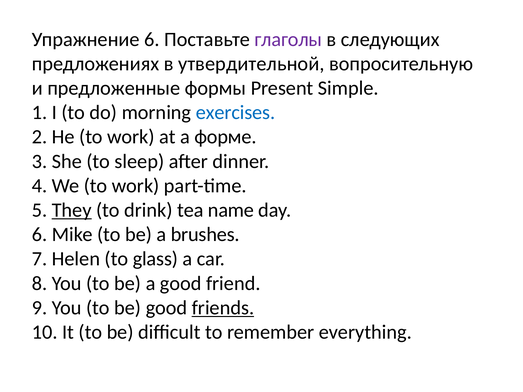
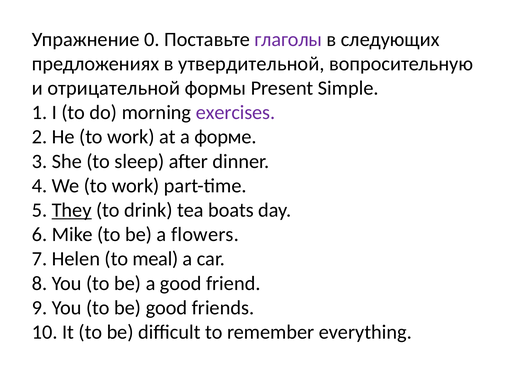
Упражнение 6: 6 -> 0
предложенные: предложенные -> отрицательной
exercises colour: blue -> purple
name: name -> boats
brushes: brushes -> flowers
glass: glass -> meal
friends underline: present -> none
